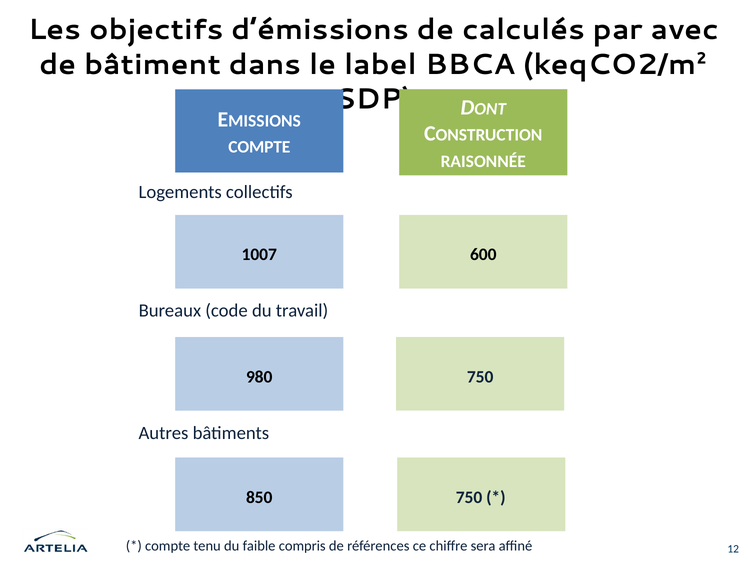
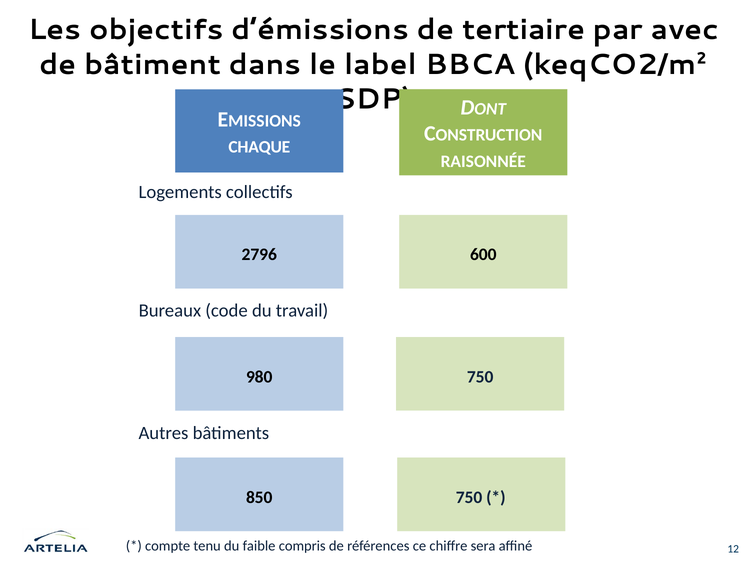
calculés: calculés -> tertiaire
COMPTE at (259, 147): COMPTE -> CHAQUE
1007: 1007 -> 2796
